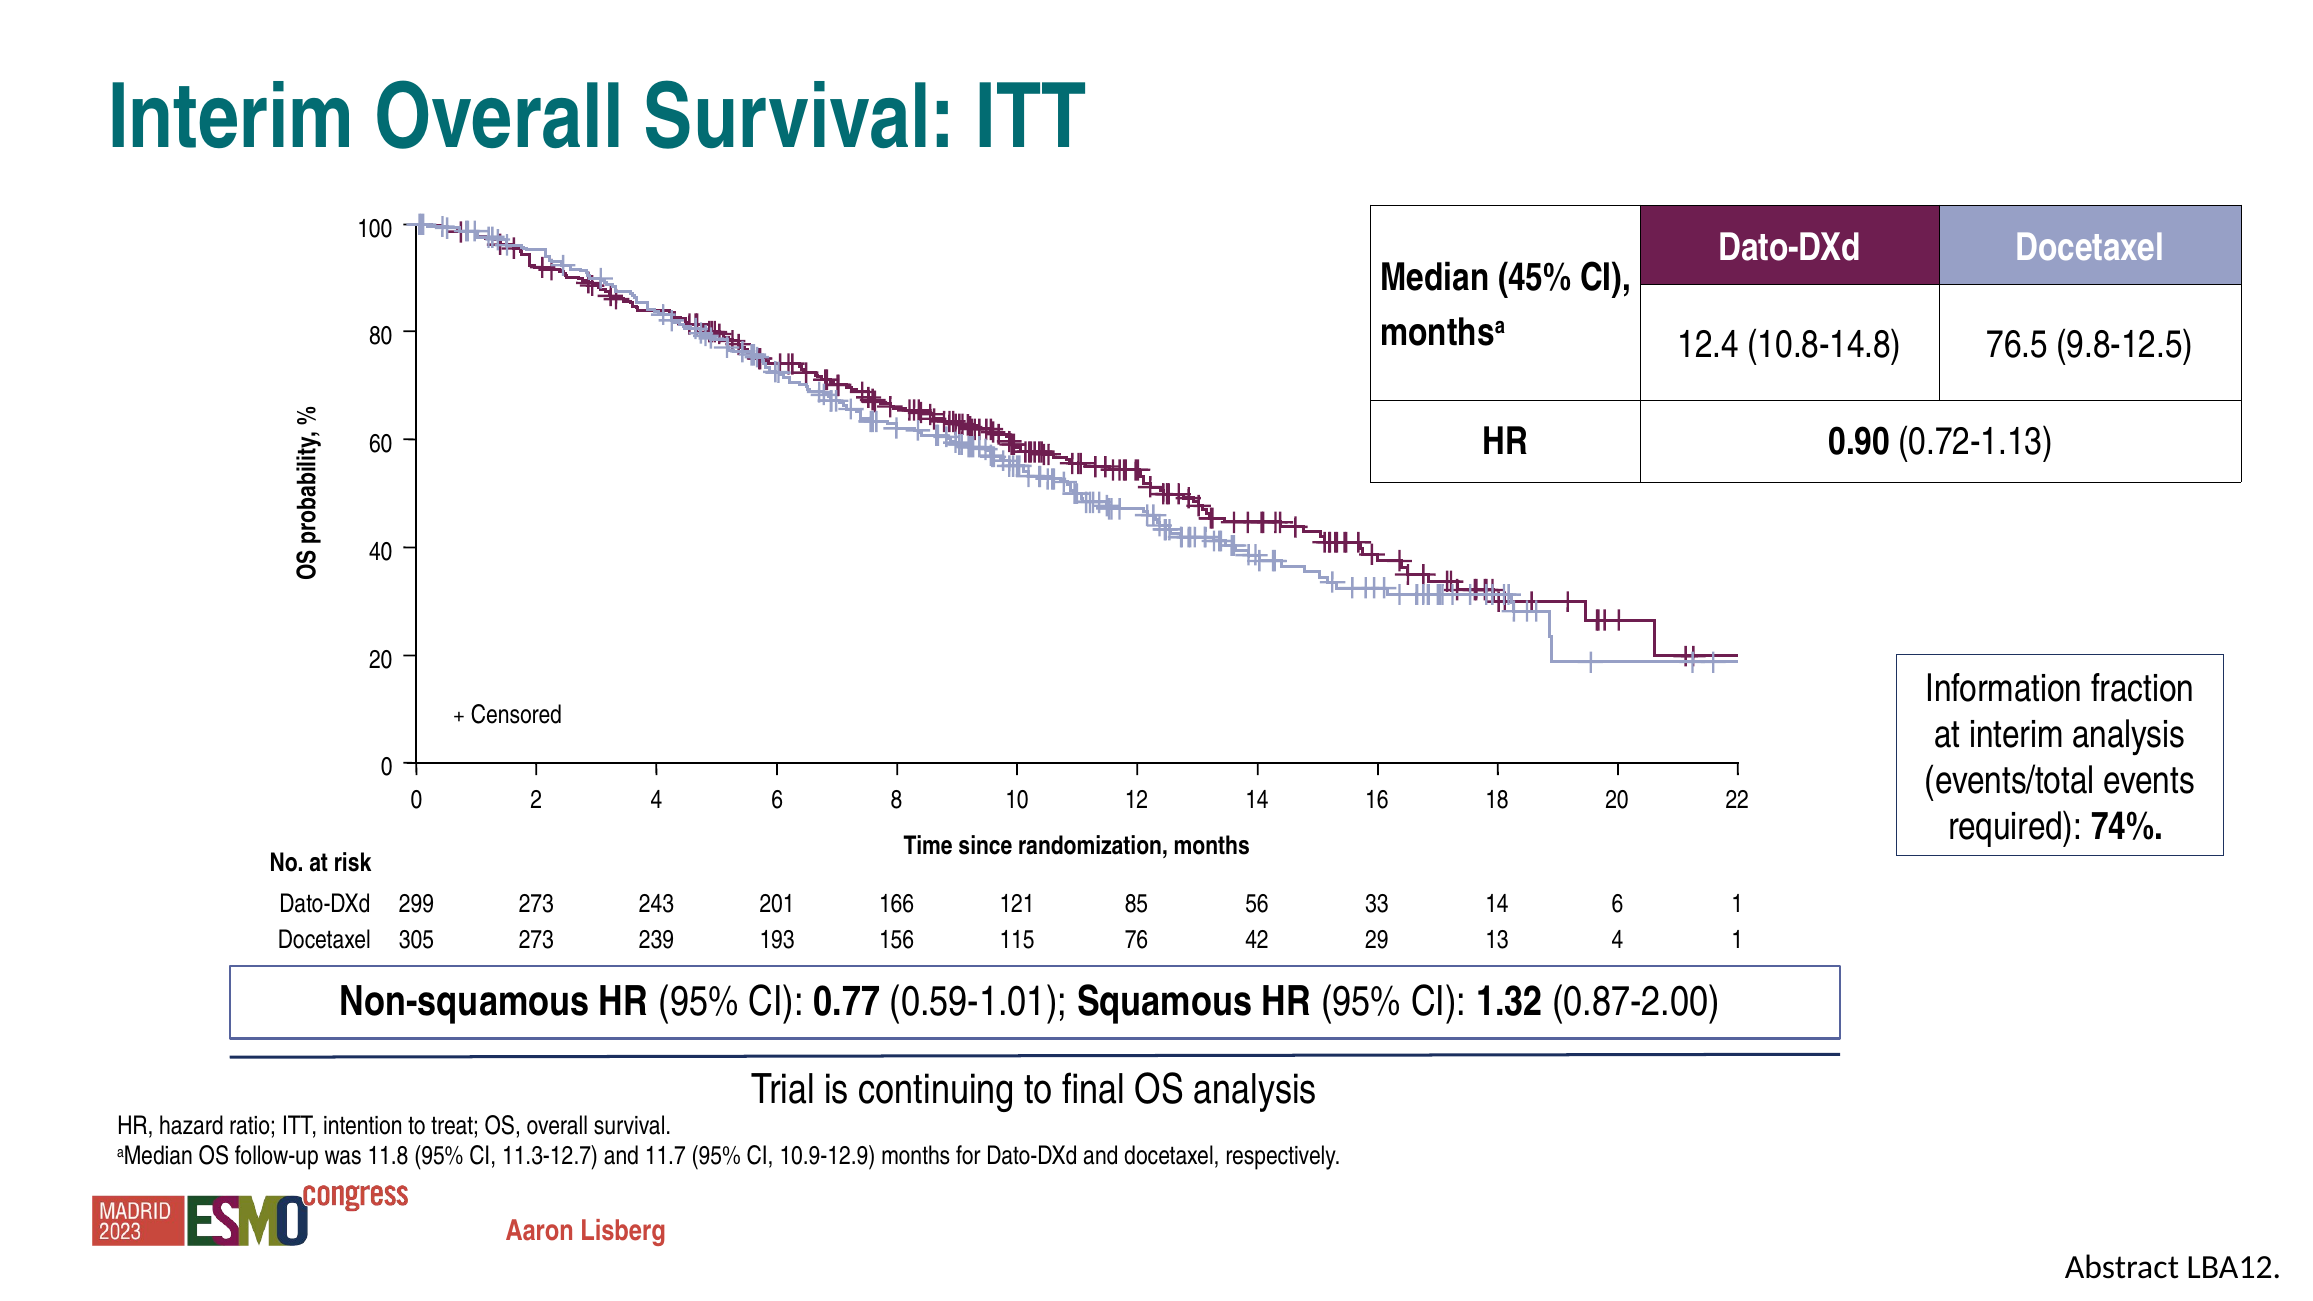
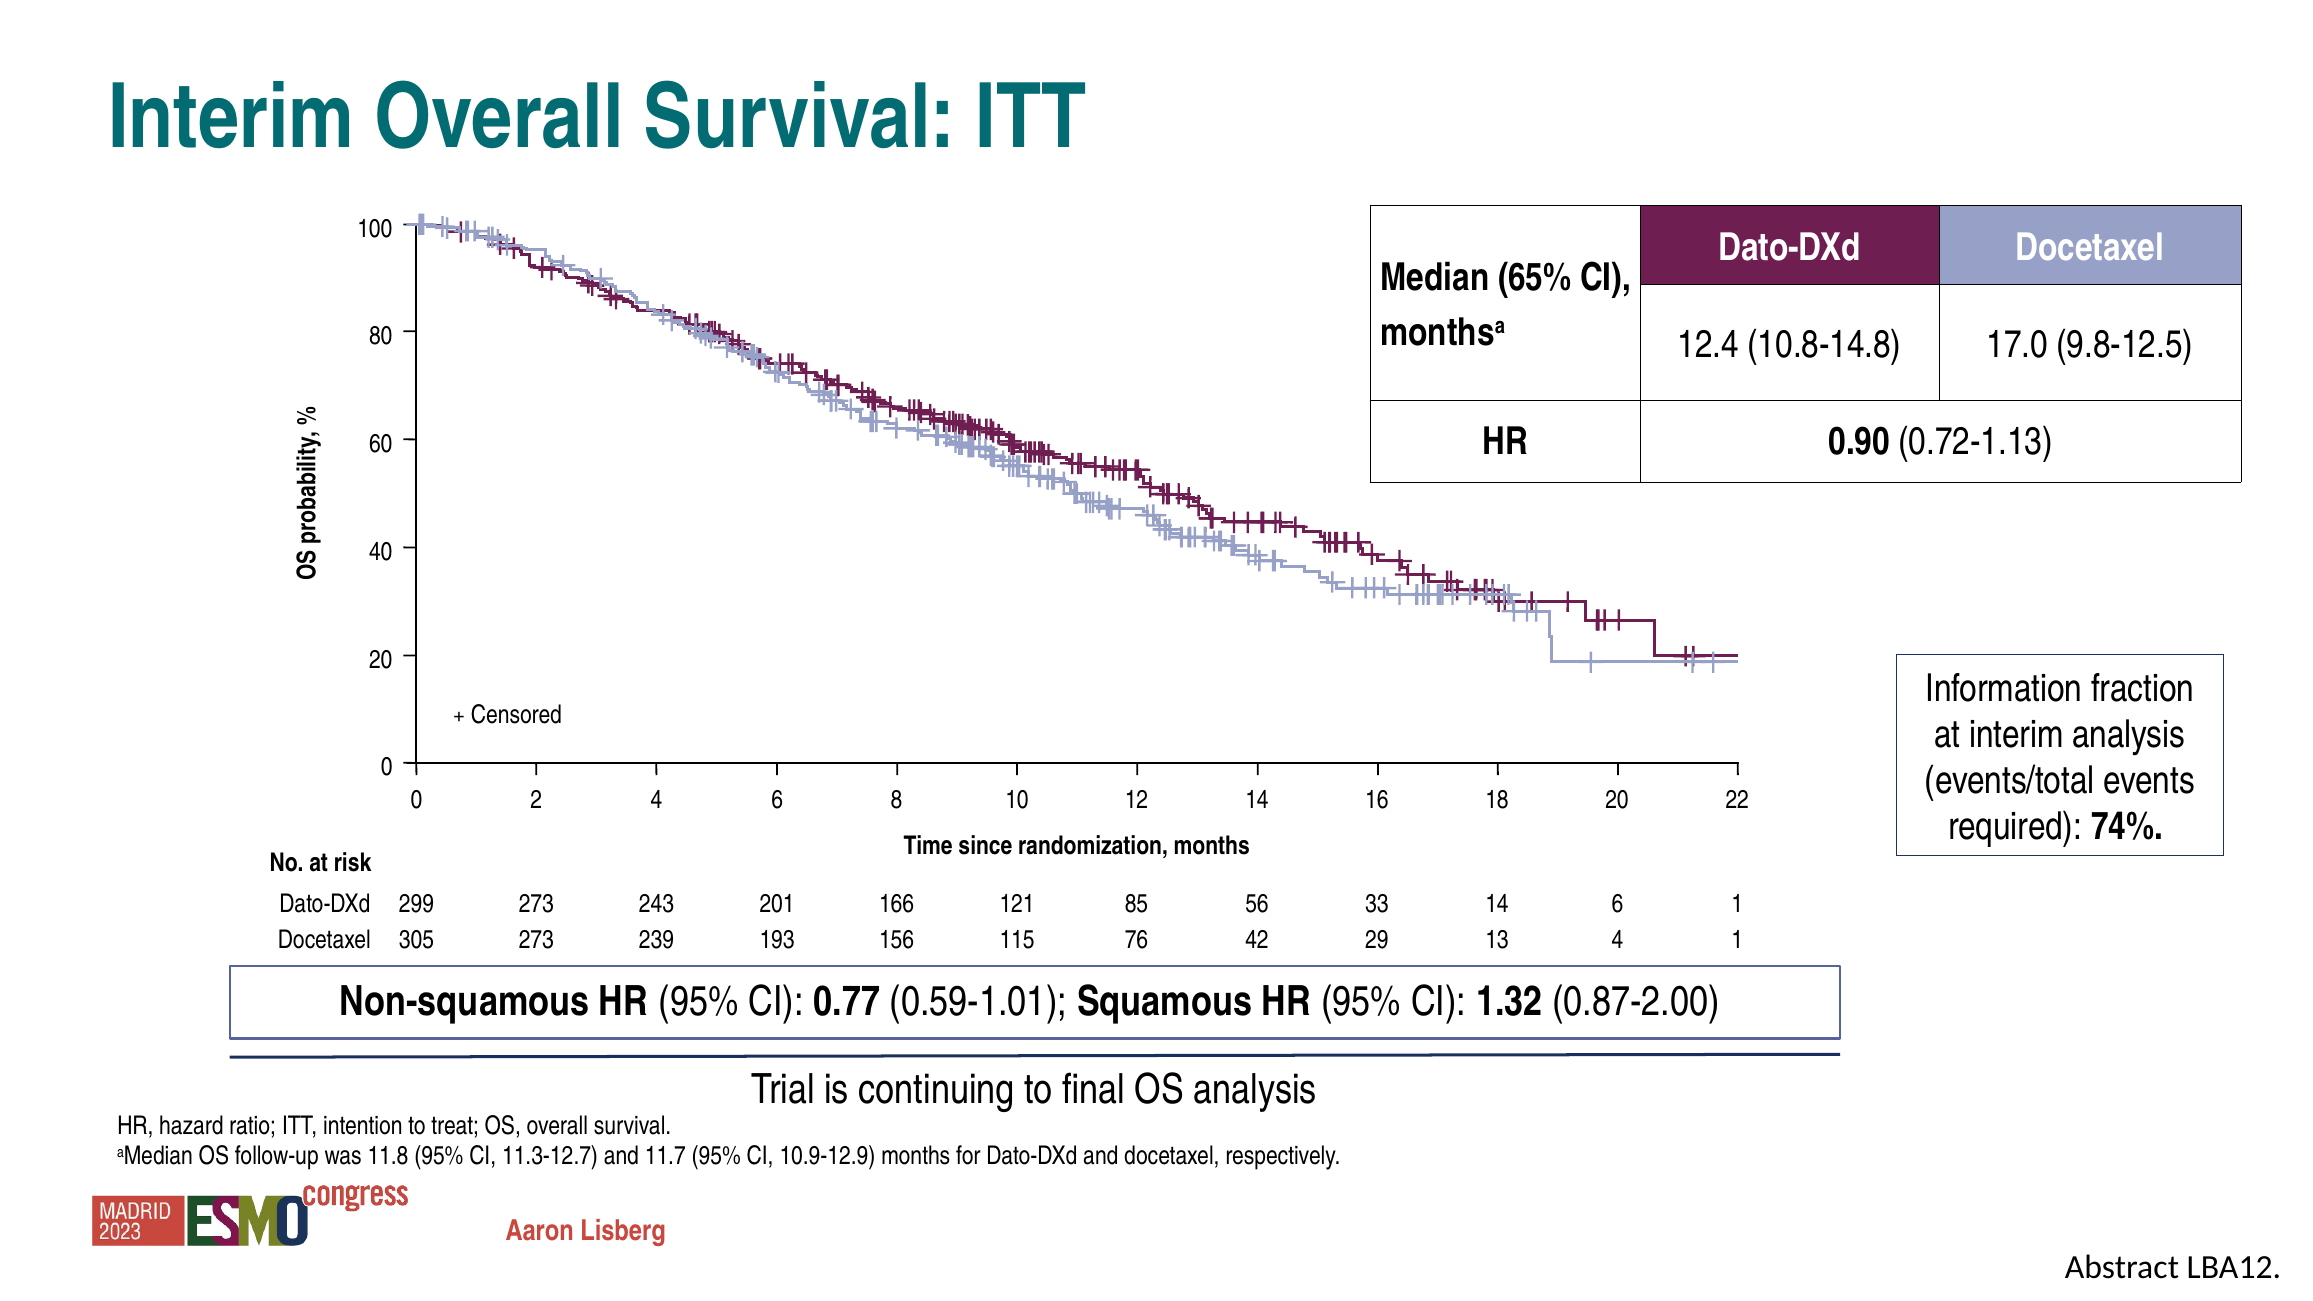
45%: 45% -> 65%
76.5: 76.5 -> 17.0
